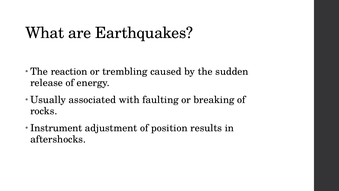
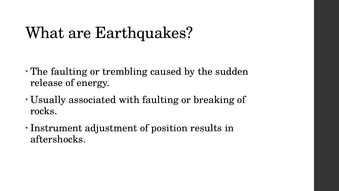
The reaction: reaction -> faulting
